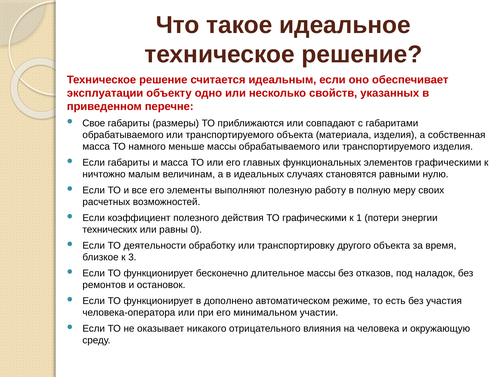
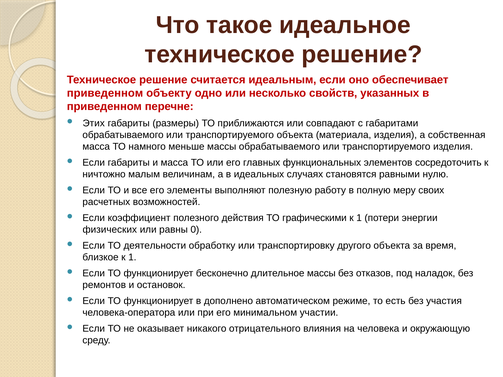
эксплуатации at (105, 93): эксплуатации -> приведенном
Свое: Свое -> Этих
элементов графическими: графическими -> сосредоточить
технических: технических -> физических
близкое к 3: 3 -> 1
